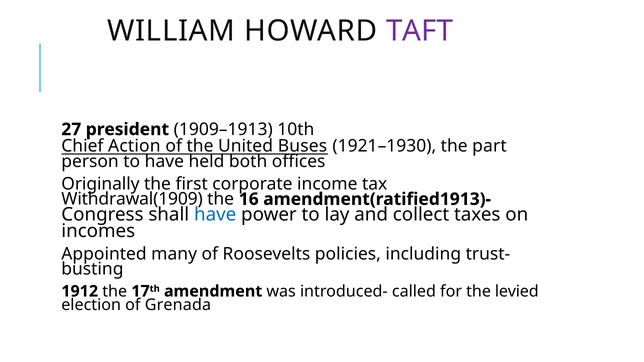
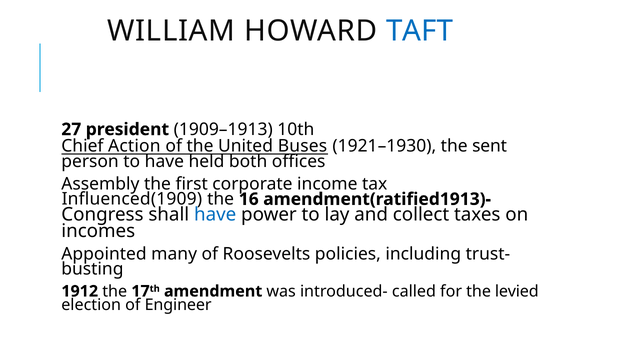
TAFT colour: purple -> blue
part: part -> sent
Originally: Originally -> Assembly
Withdrawal(1909: Withdrawal(1909 -> Influenced(1909
Grenada: Grenada -> Engineer
